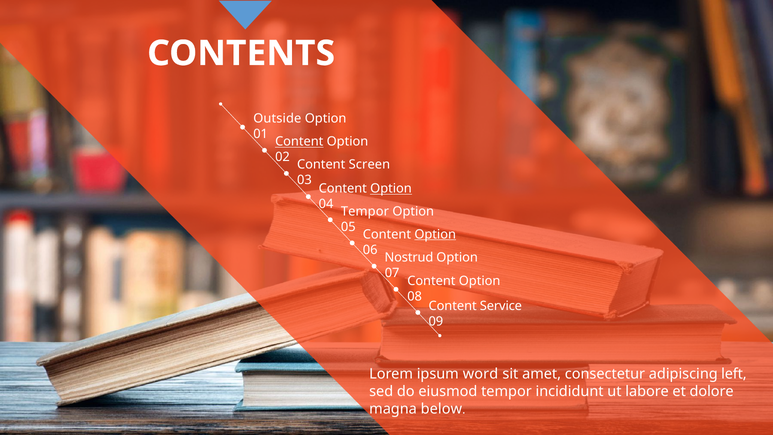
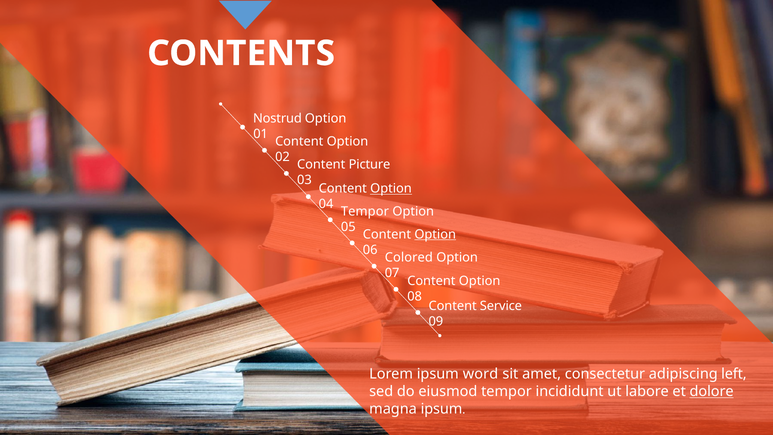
Outside: Outside -> Nostrud
Content at (299, 142) underline: present -> none
Screen: Screen -> Picture
Nostrud: Nostrud -> Colored
dolore underline: none -> present
magna below: below -> ipsum
